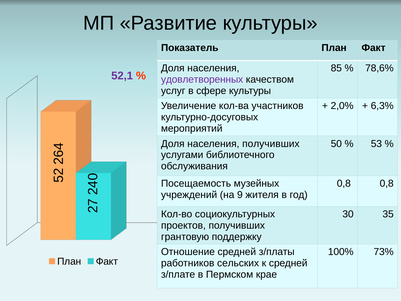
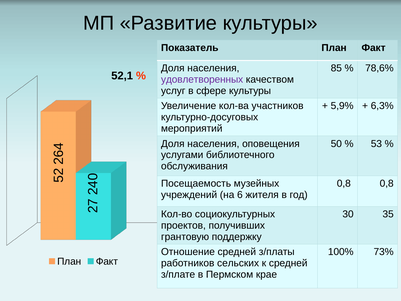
52,1 colour: purple -> black
2,0%: 2,0% -> 5,9%
населения получивших: получивших -> оповещения
на 9: 9 -> 6
